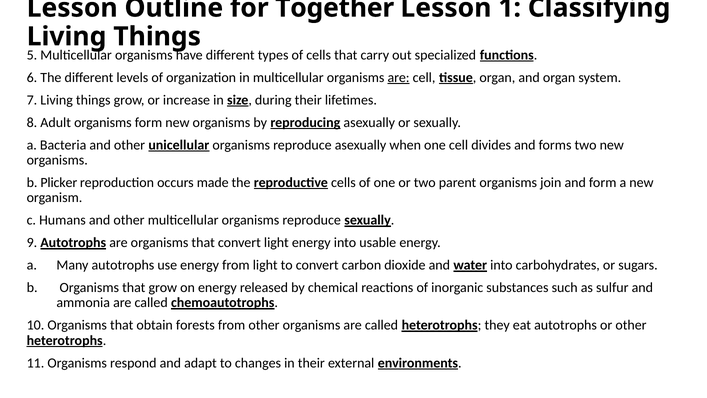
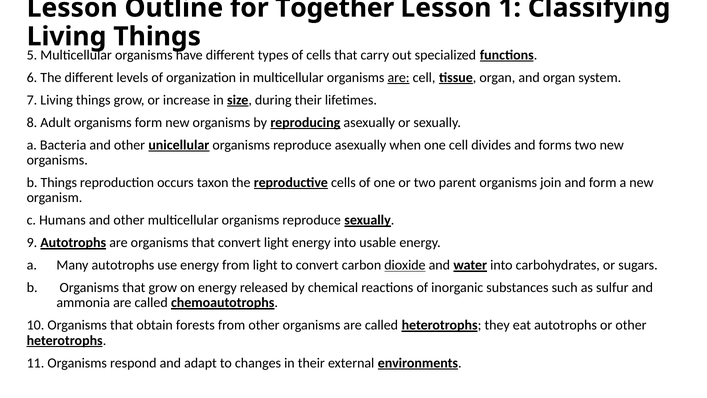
b Plicker: Plicker -> Things
made: made -> taxon
dioxide underline: none -> present
